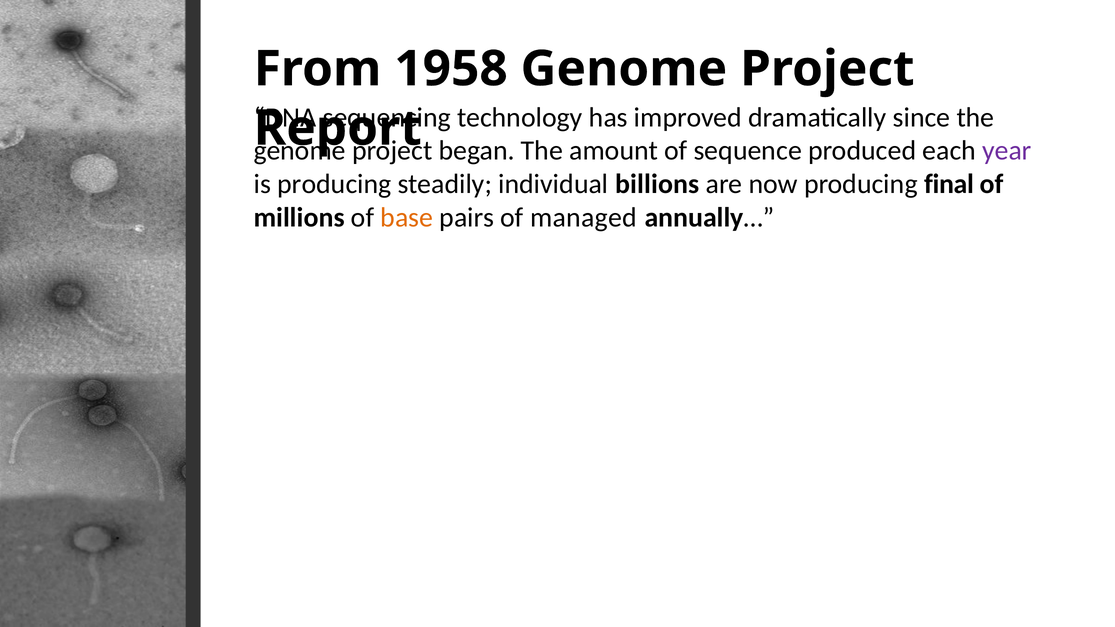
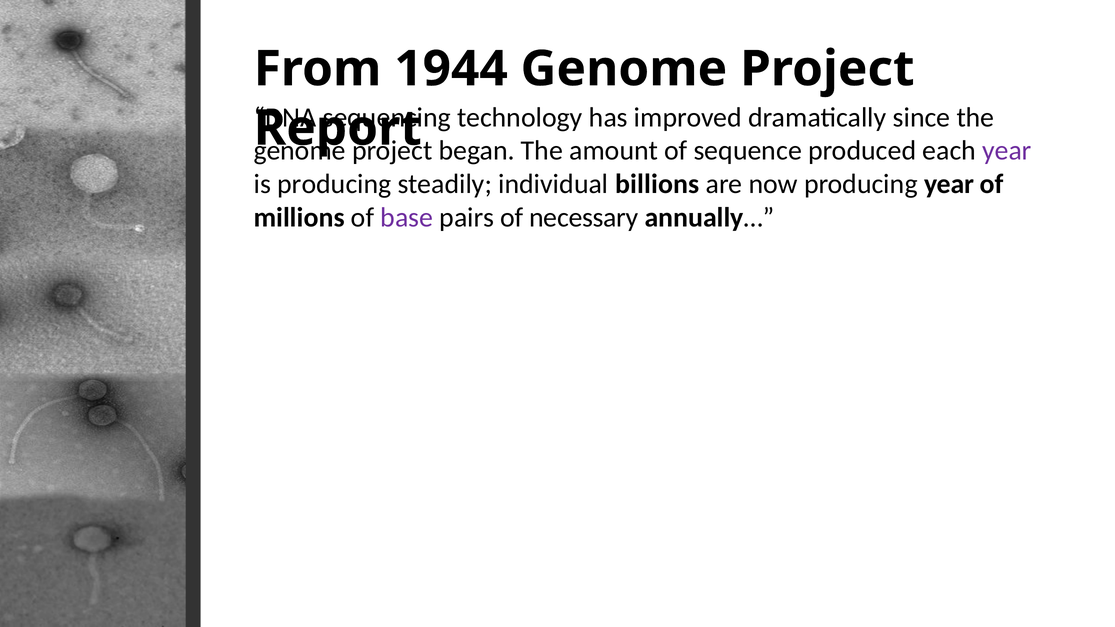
1958: 1958 -> 1944
producing final: final -> year
base colour: orange -> purple
managed: managed -> necessary
